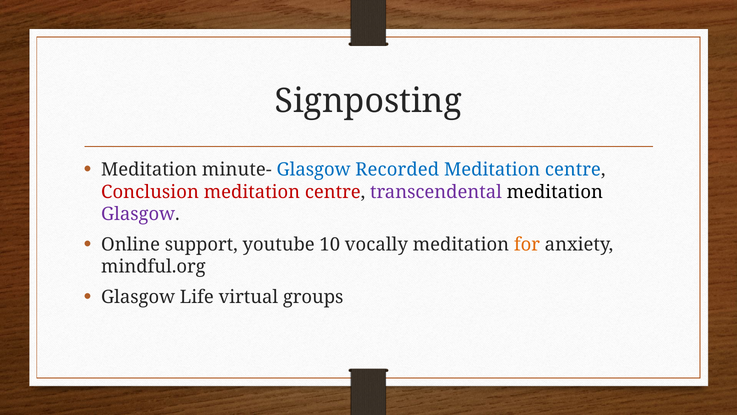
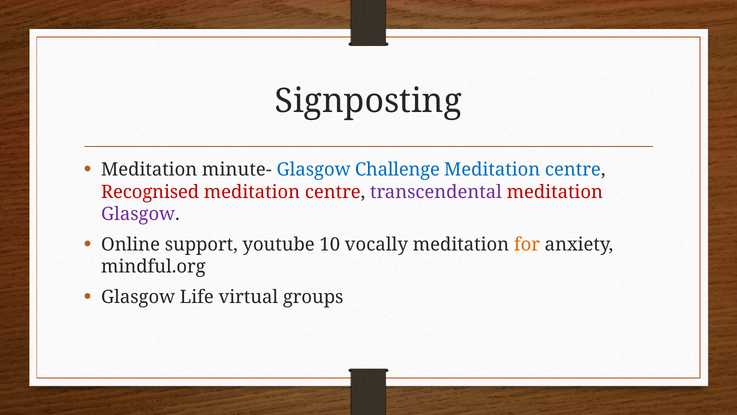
Recorded: Recorded -> Challenge
Conclusion: Conclusion -> Recognised
meditation at (555, 192) colour: black -> red
